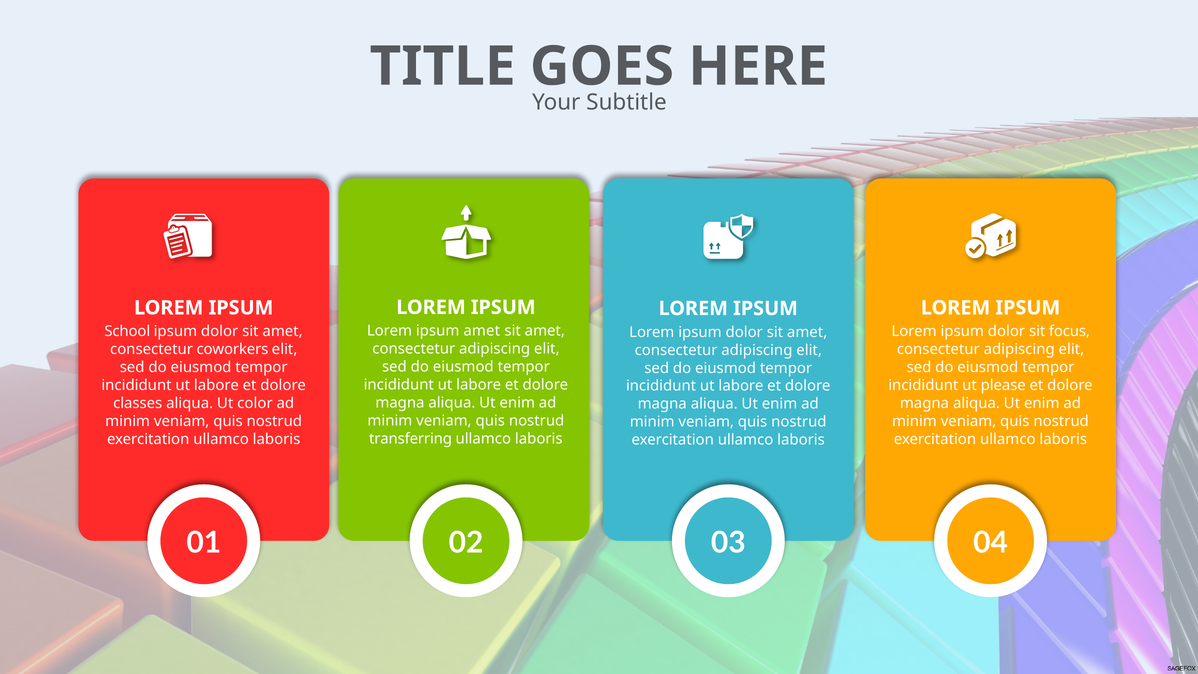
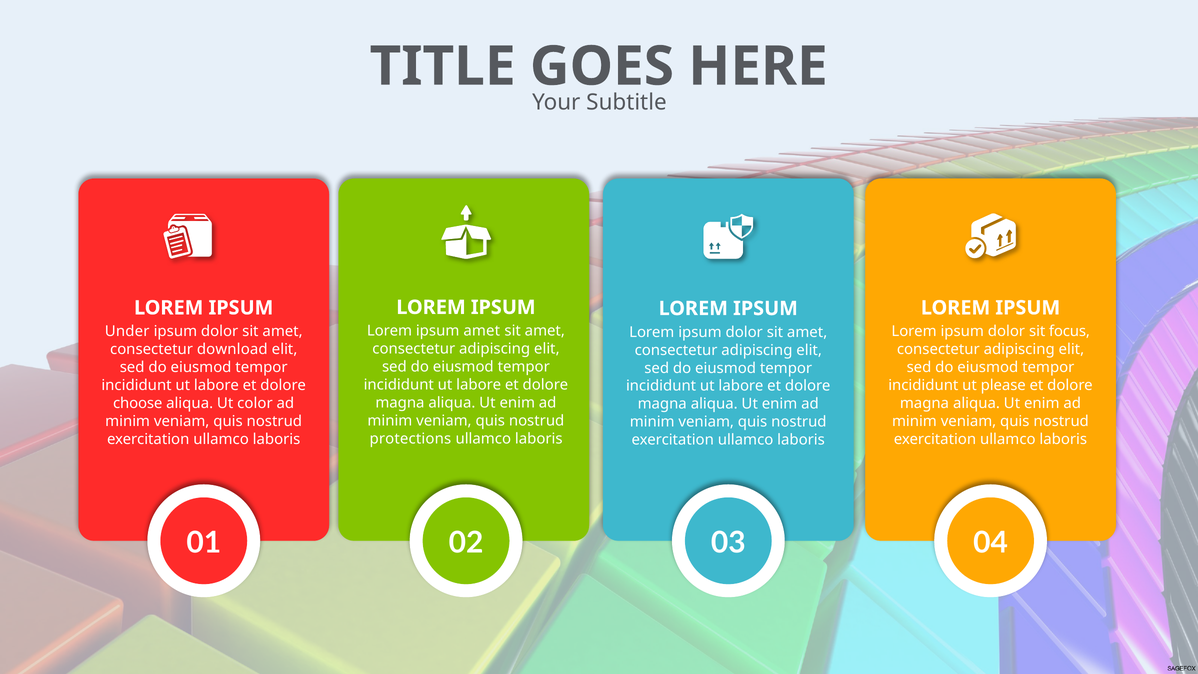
School: School -> Under
coworkers: coworkers -> download
classes: classes -> choose
transferring: transferring -> protections
